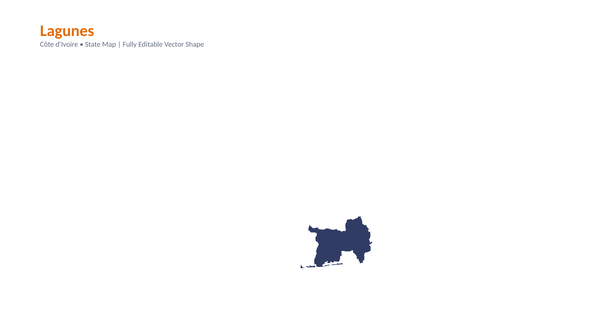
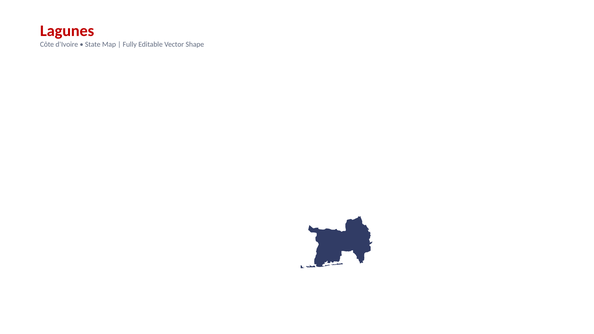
Lagunes colour: orange -> red
